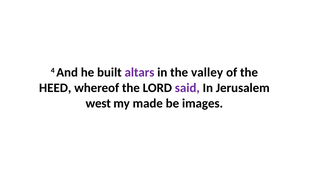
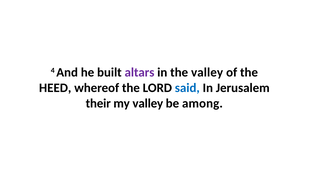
said colour: purple -> blue
west: west -> their
my made: made -> valley
images: images -> among
